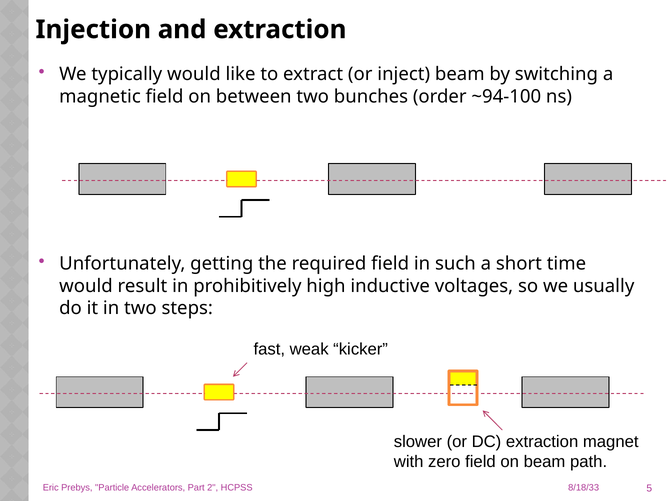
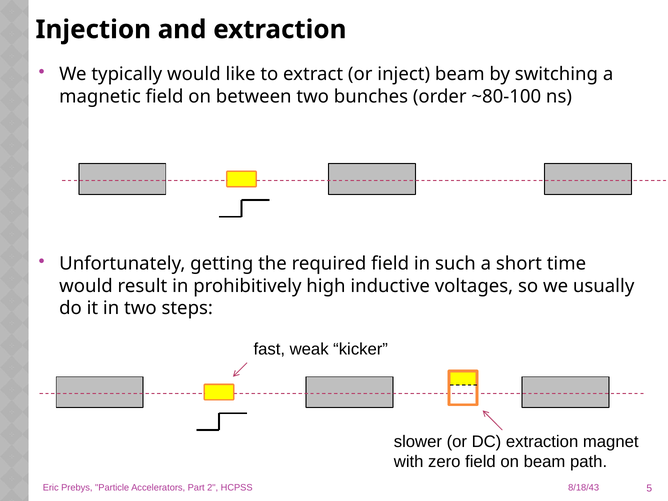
~94-100: ~94-100 -> ~80-100
8/18/33: 8/18/33 -> 8/18/43
